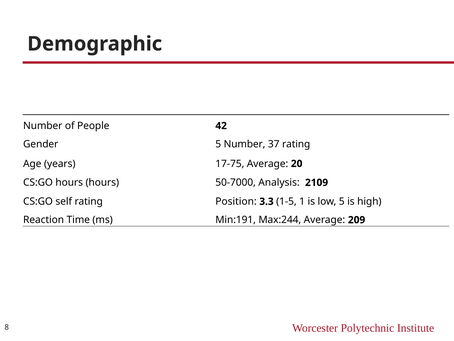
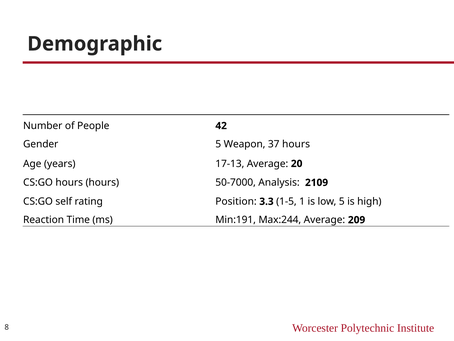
5 Number: Number -> Weapon
37 rating: rating -> hours
17-75: 17-75 -> 17-13
